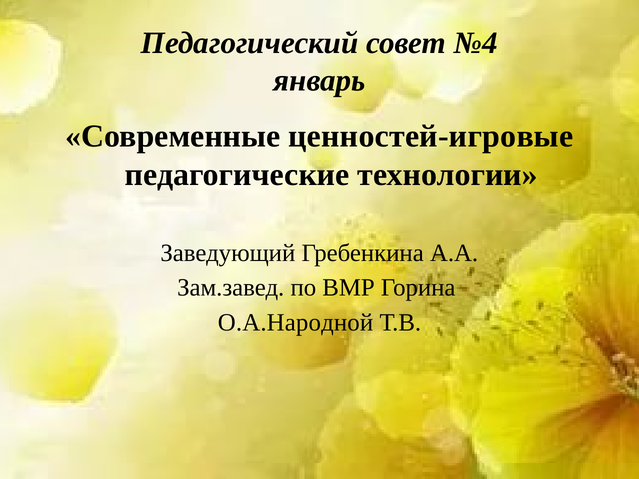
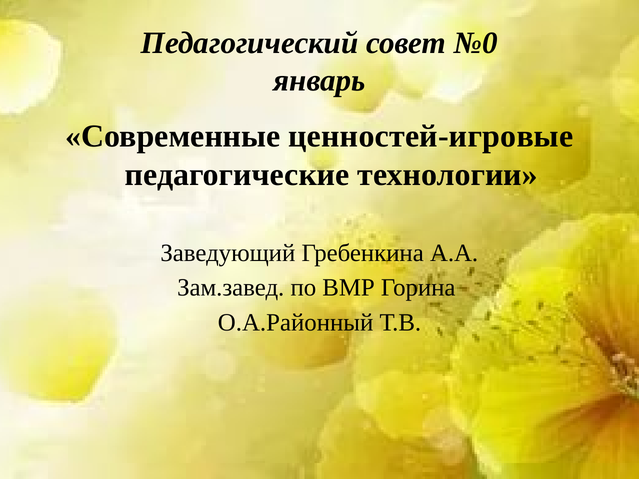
№4: №4 -> №0
О.А.Народной: О.А.Народной -> О.А.Районный
